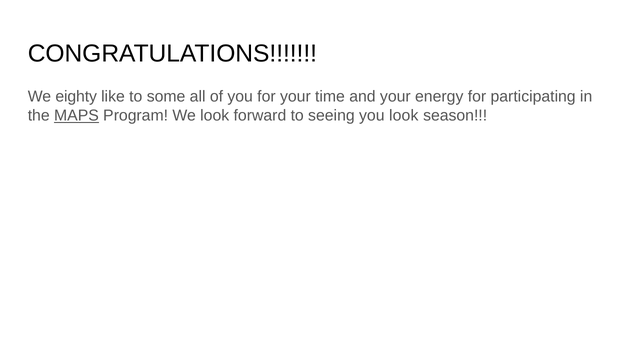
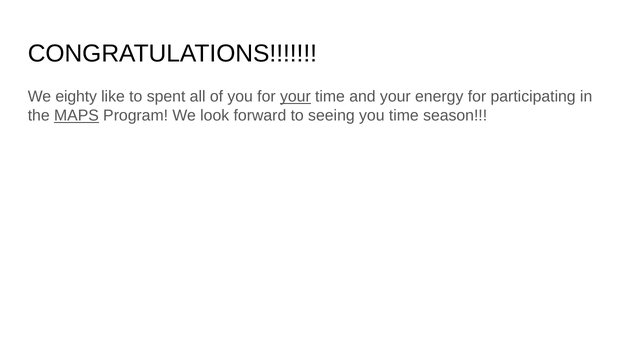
some: some -> spent
your at (295, 97) underline: none -> present
you look: look -> time
